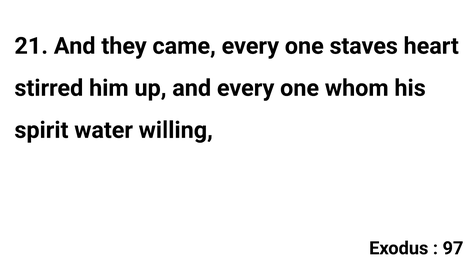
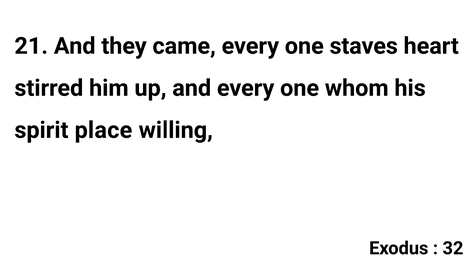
water: water -> place
97: 97 -> 32
